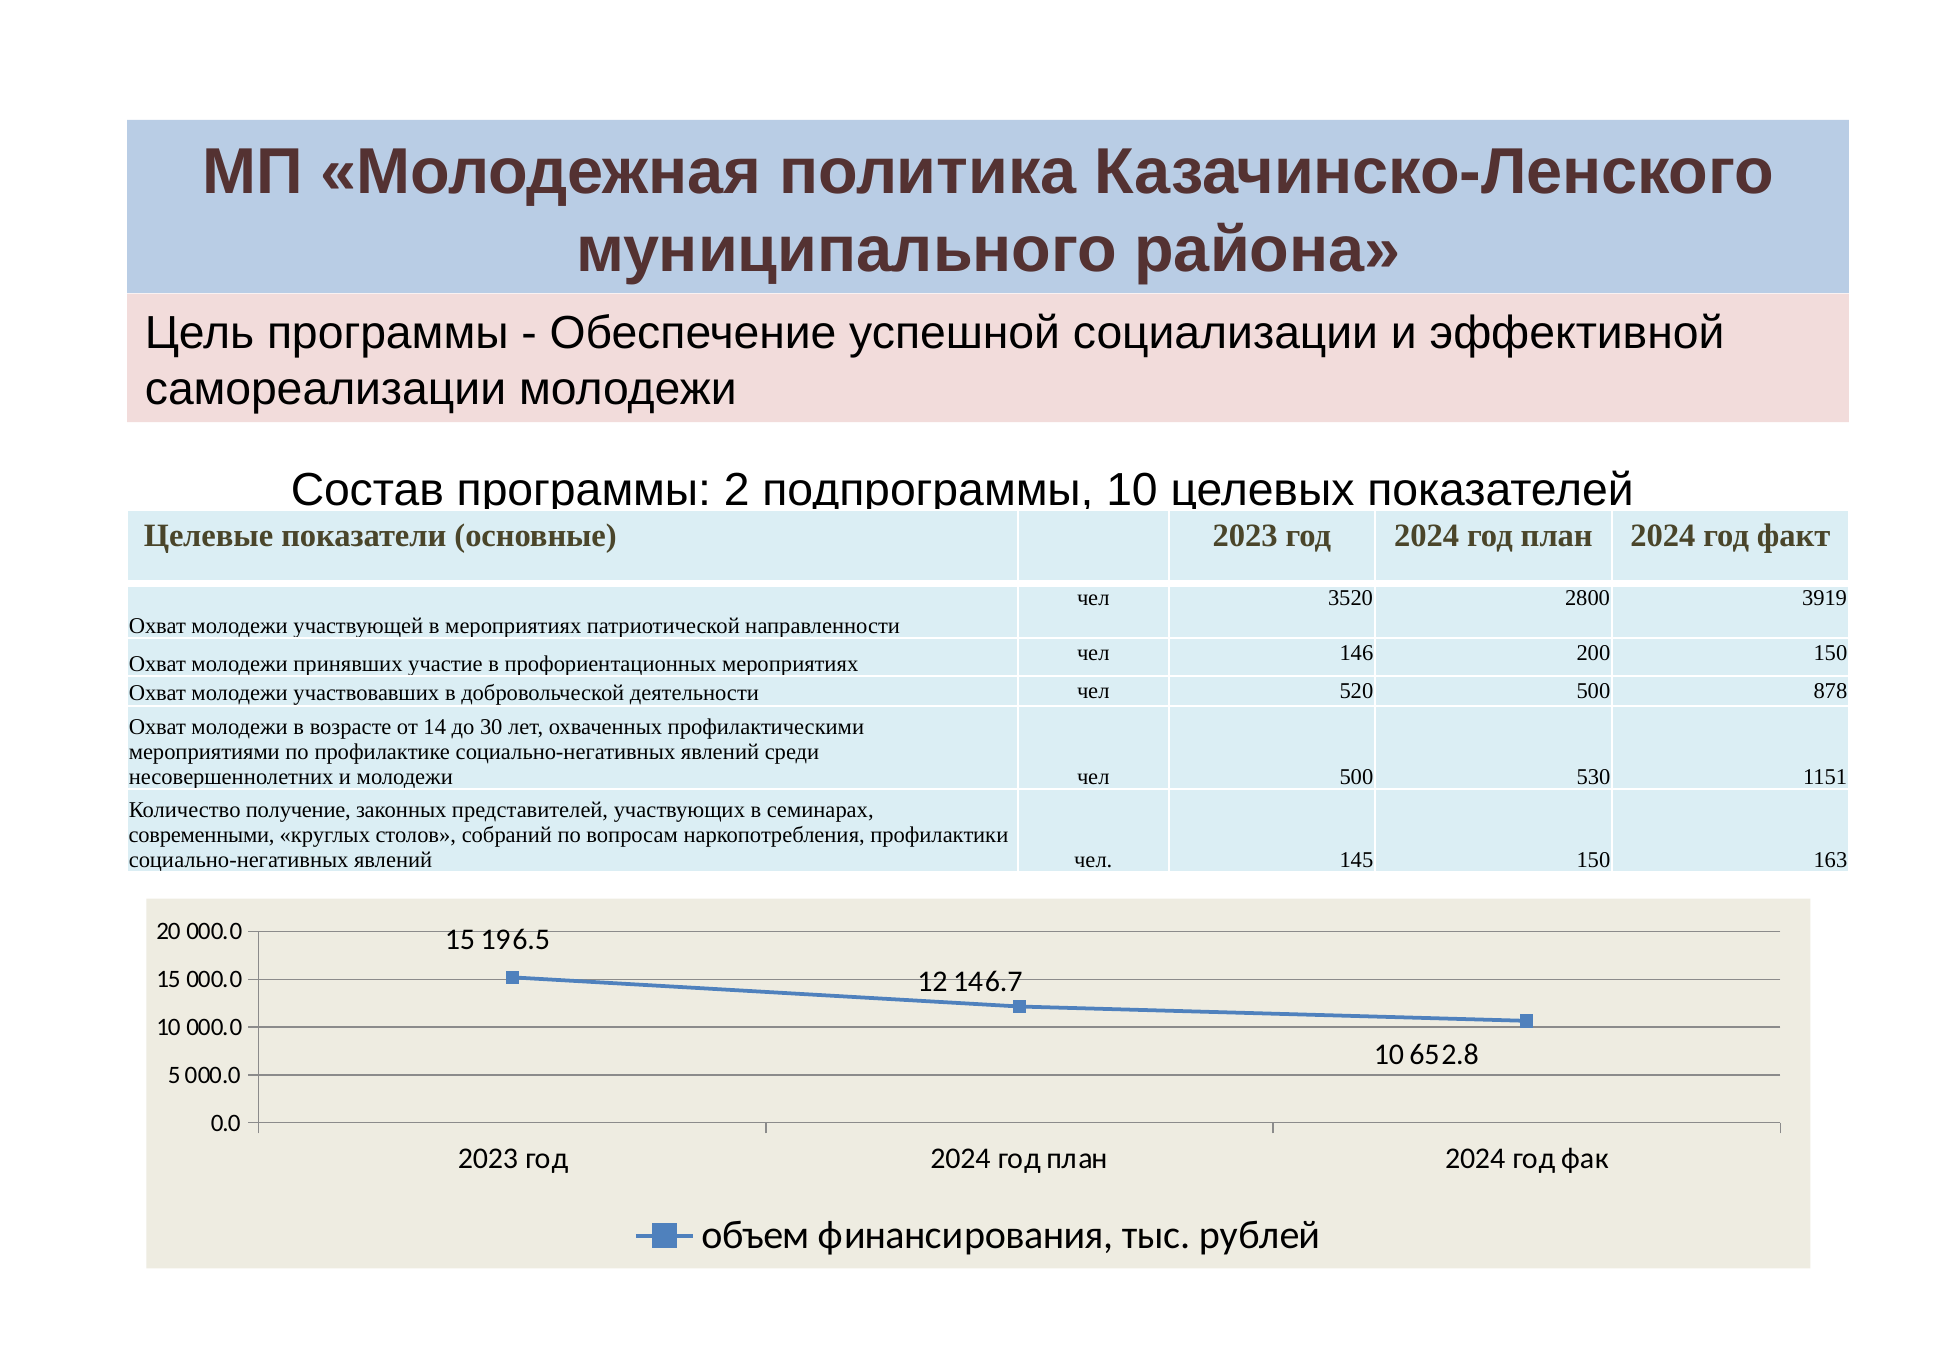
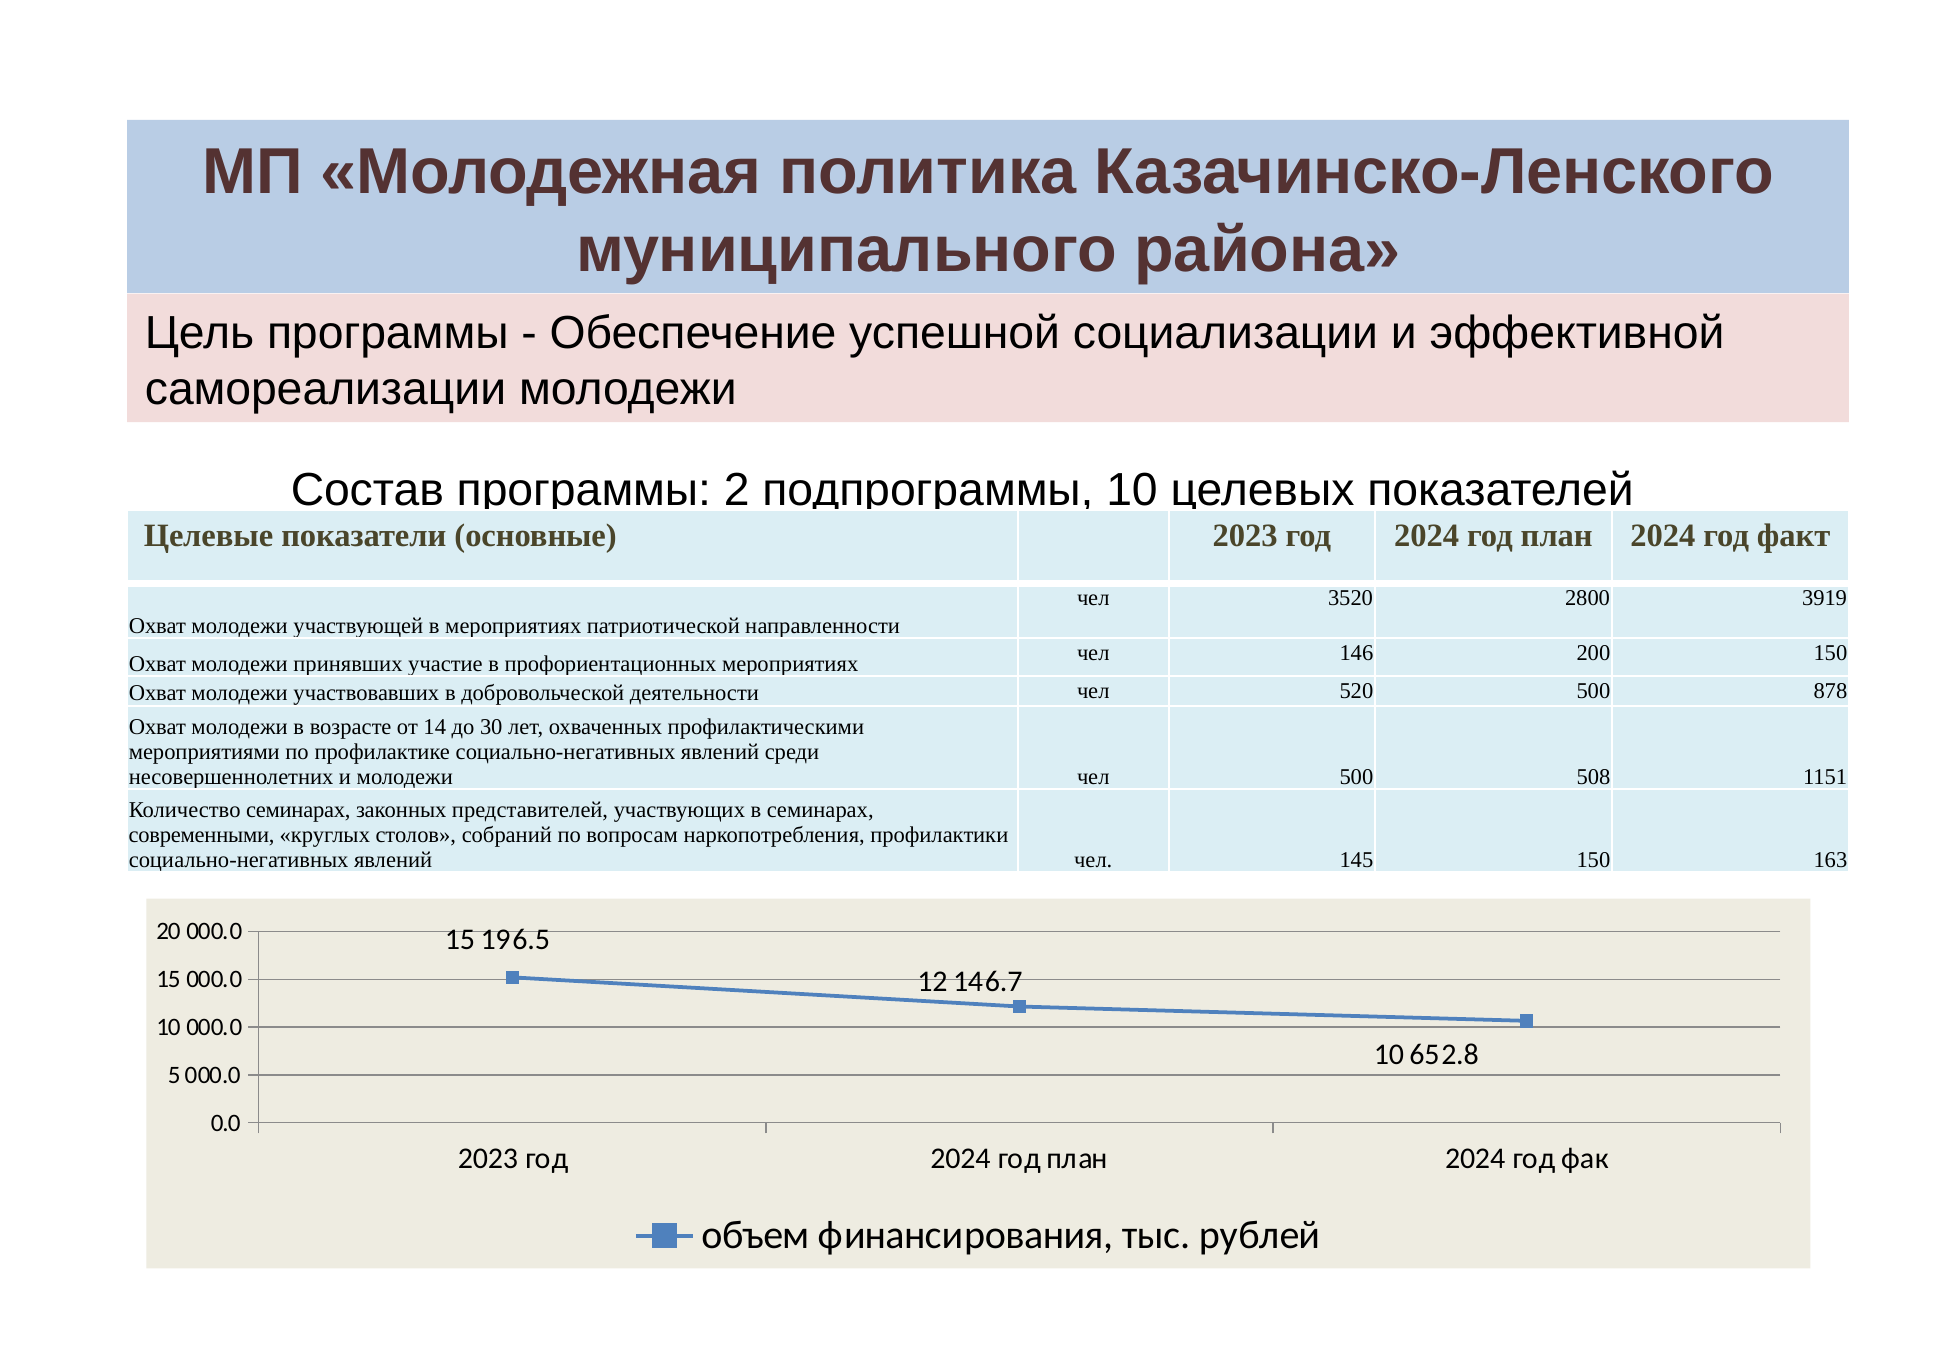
530: 530 -> 508
Количество получение: получение -> семинарах
